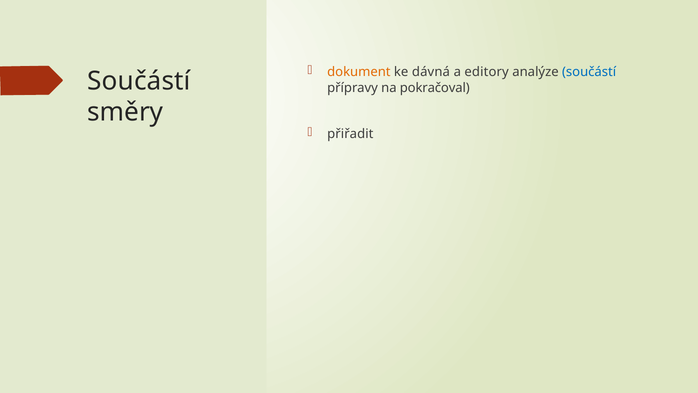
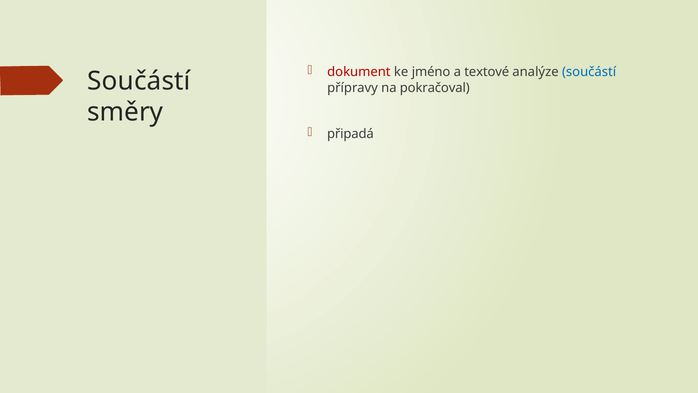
dokument colour: orange -> red
dávná: dávná -> jméno
editory: editory -> textové
přiřadit: přiřadit -> připadá
